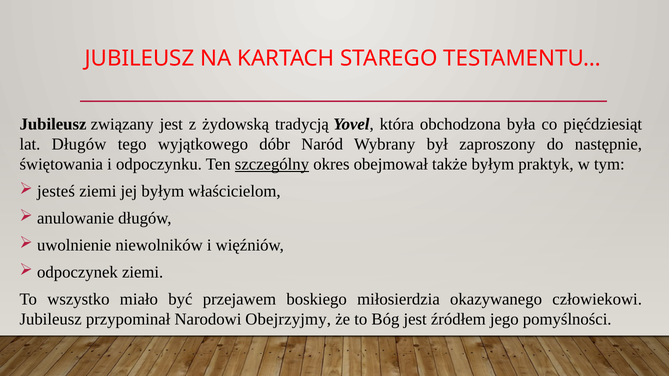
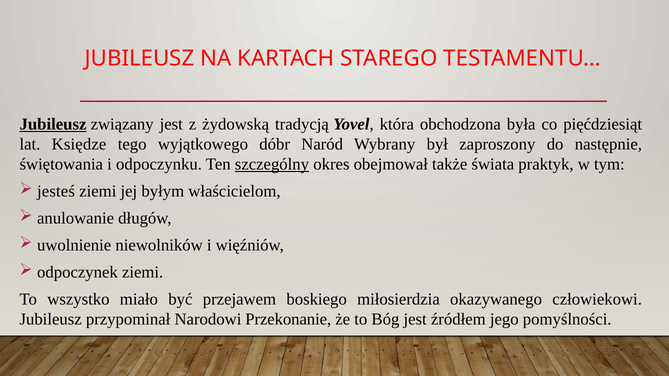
Jubileusz at (53, 124) underline: none -> present
lat Długów: Długów -> Księdze
także byłym: byłym -> świata
Obejrzyjmy: Obejrzyjmy -> Przekonanie
